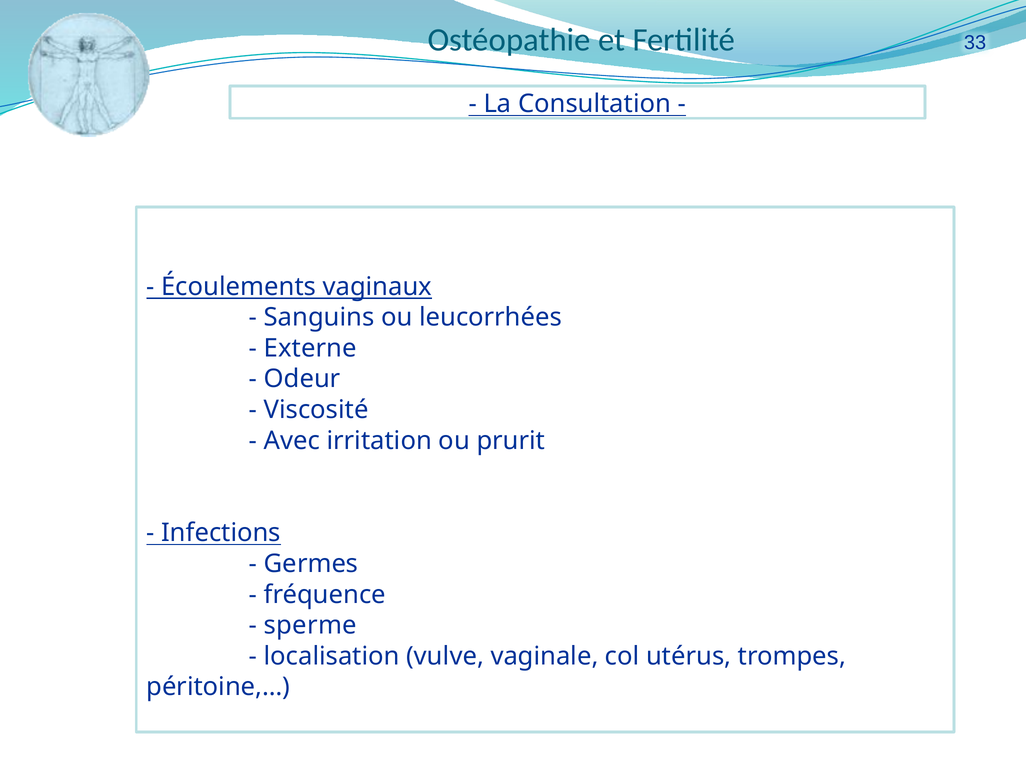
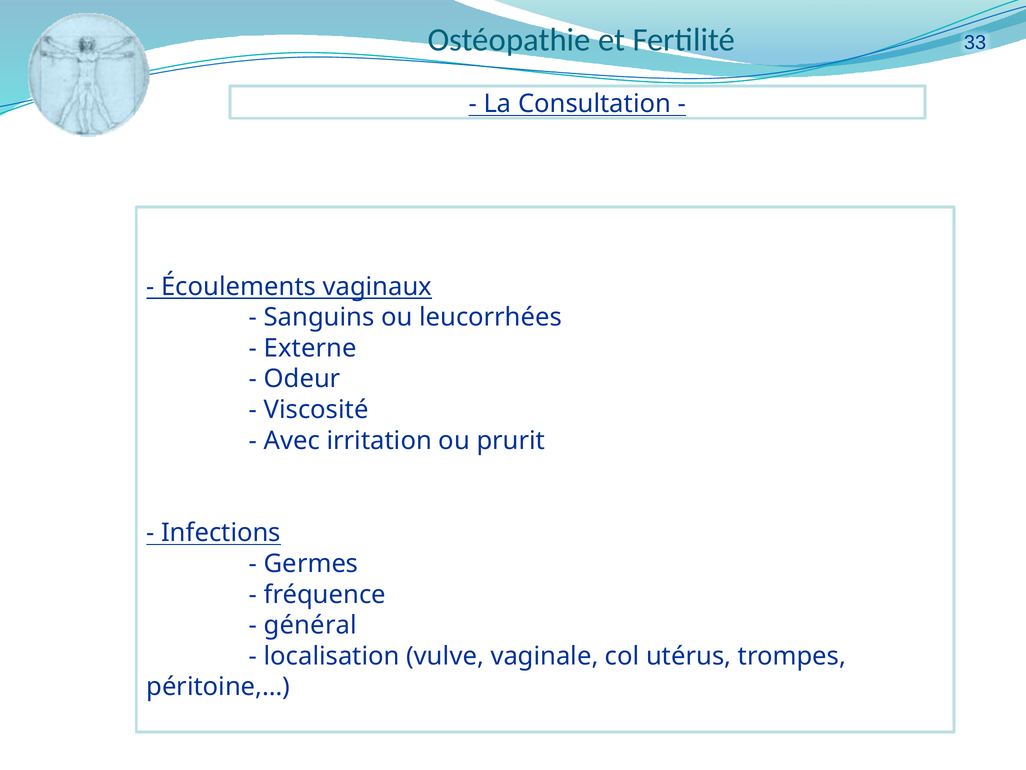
sperme: sperme -> général
